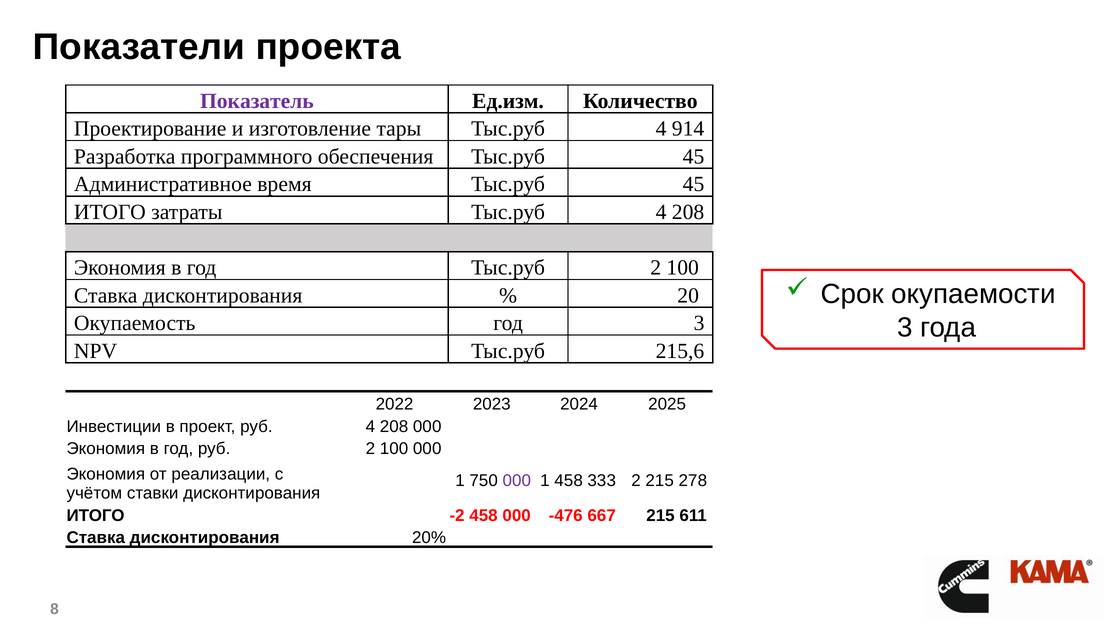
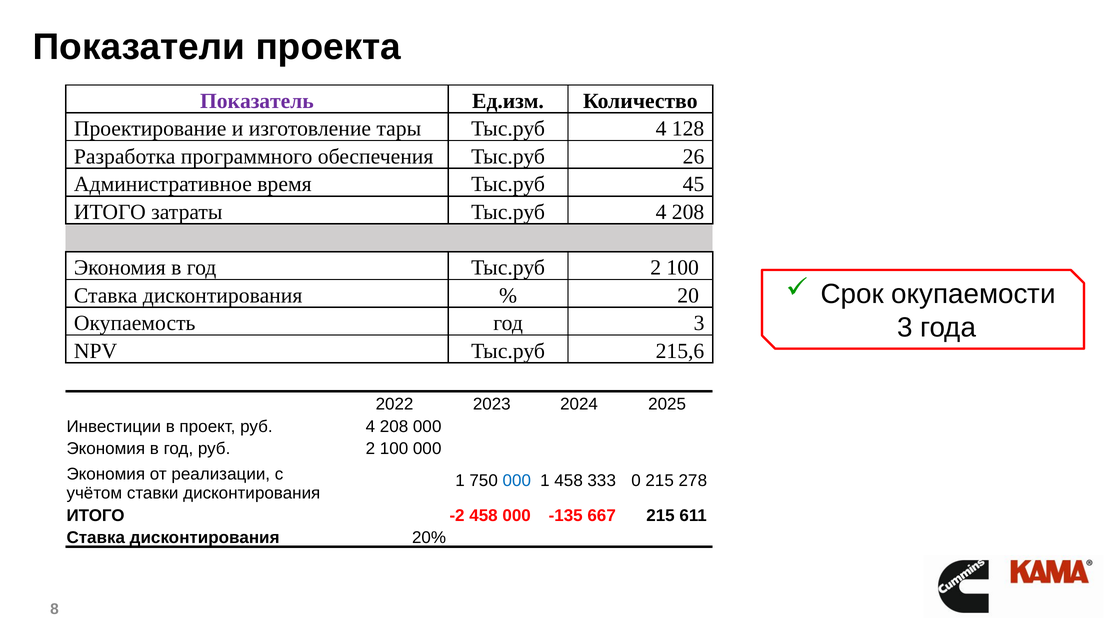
914: 914 -> 128
обеспечения Тыс.руб 45: 45 -> 26
000 at (517, 481) colour: purple -> blue
333 2: 2 -> 0
-476: -476 -> -135
